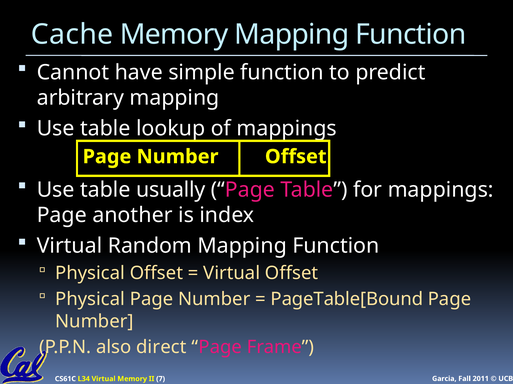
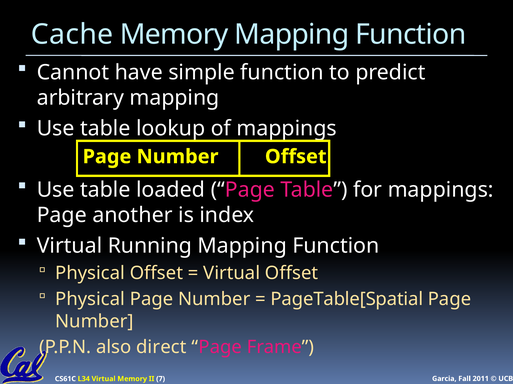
usually: usually -> loaded
Random: Random -> Running
PageTable[Bound: PageTable[Bound -> PageTable[Spatial
